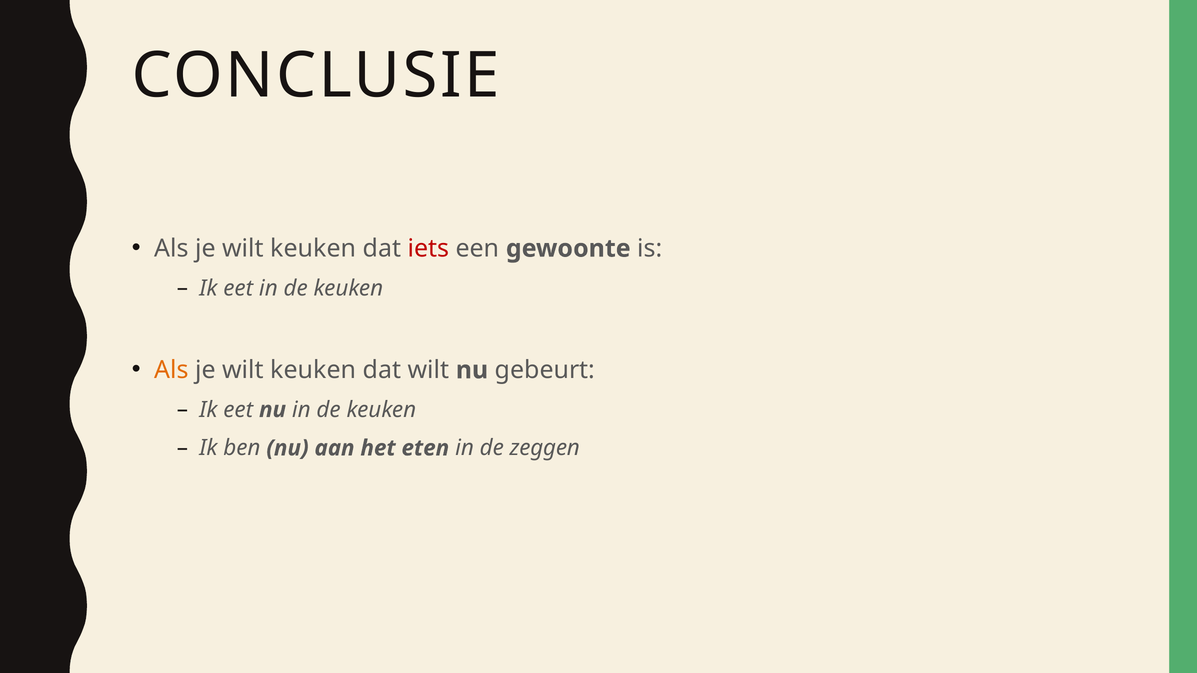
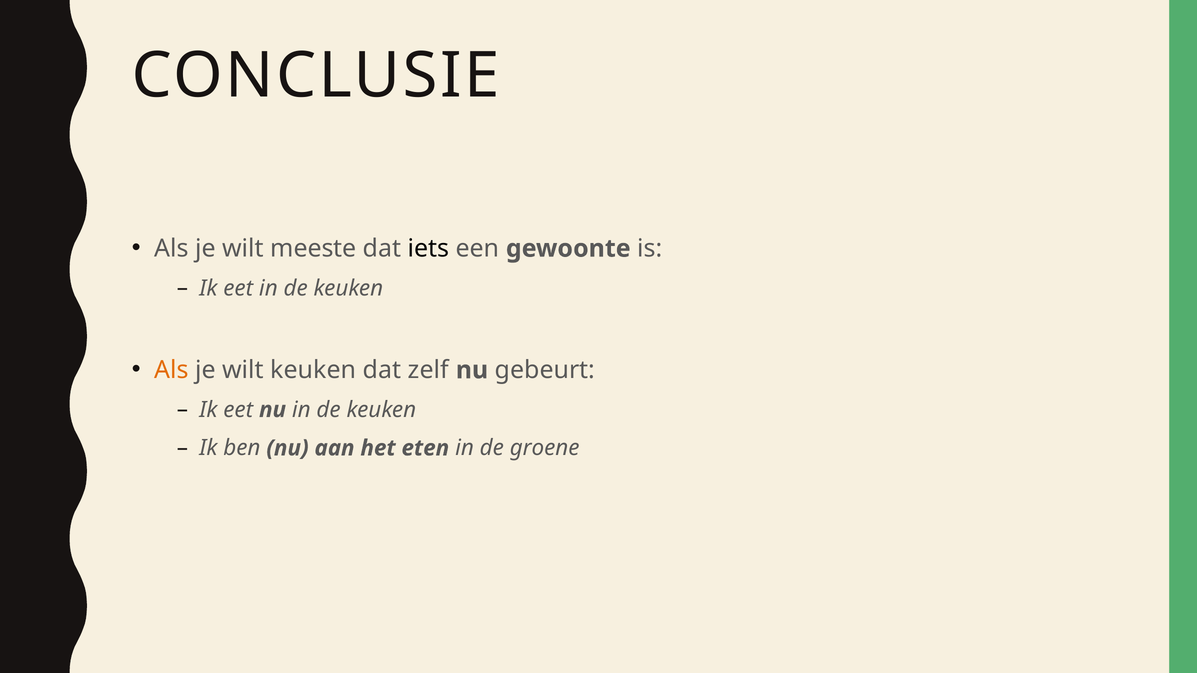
keuken at (313, 249): keuken -> meeste
iets colour: red -> black
dat wilt: wilt -> zelf
zeggen: zeggen -> groene
